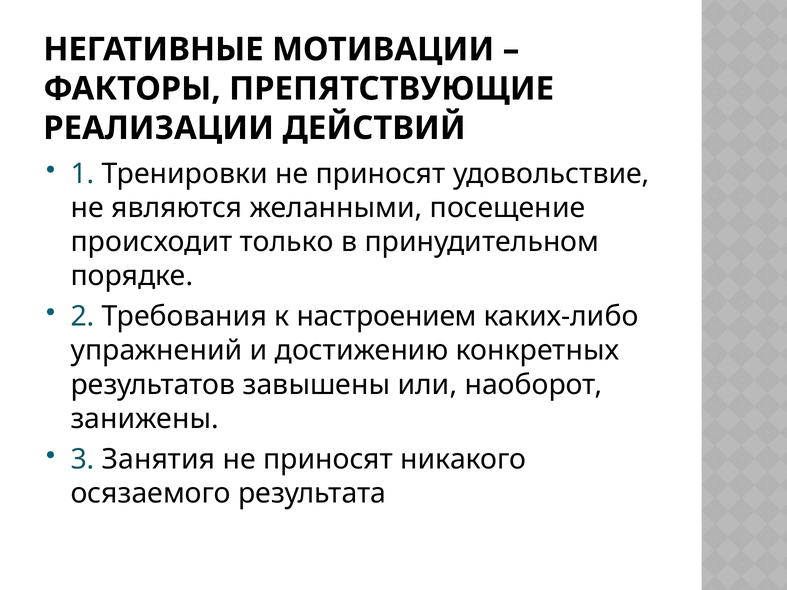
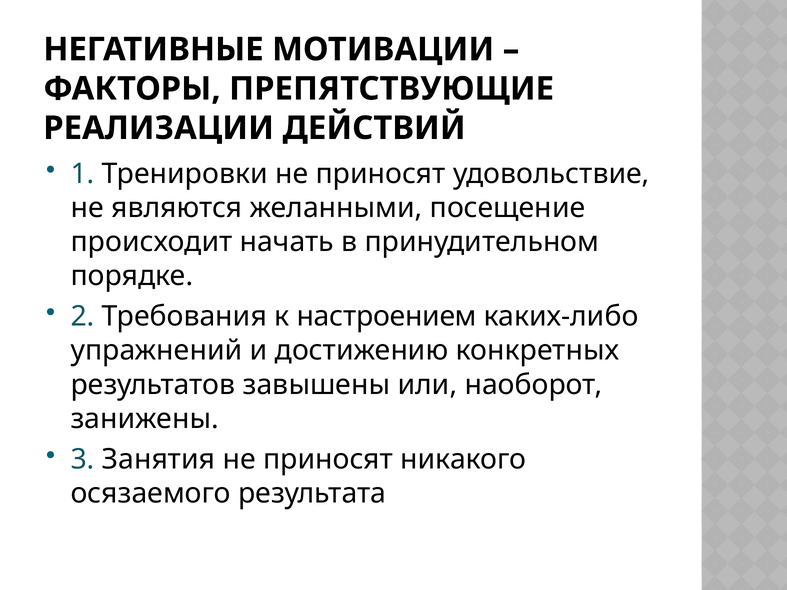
только: только -> начать
